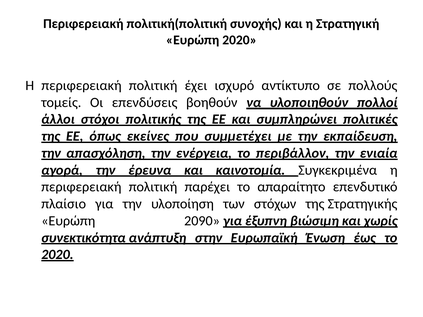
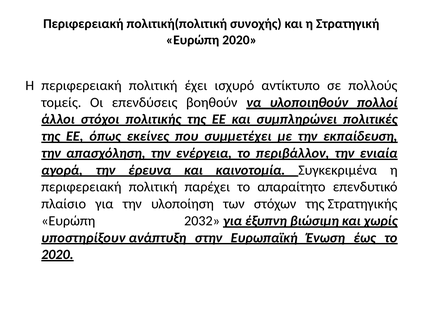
2090: 2090 -> 2032
συνεκτικότητα: συνεκτικότητα -> υποστηρίξουν
